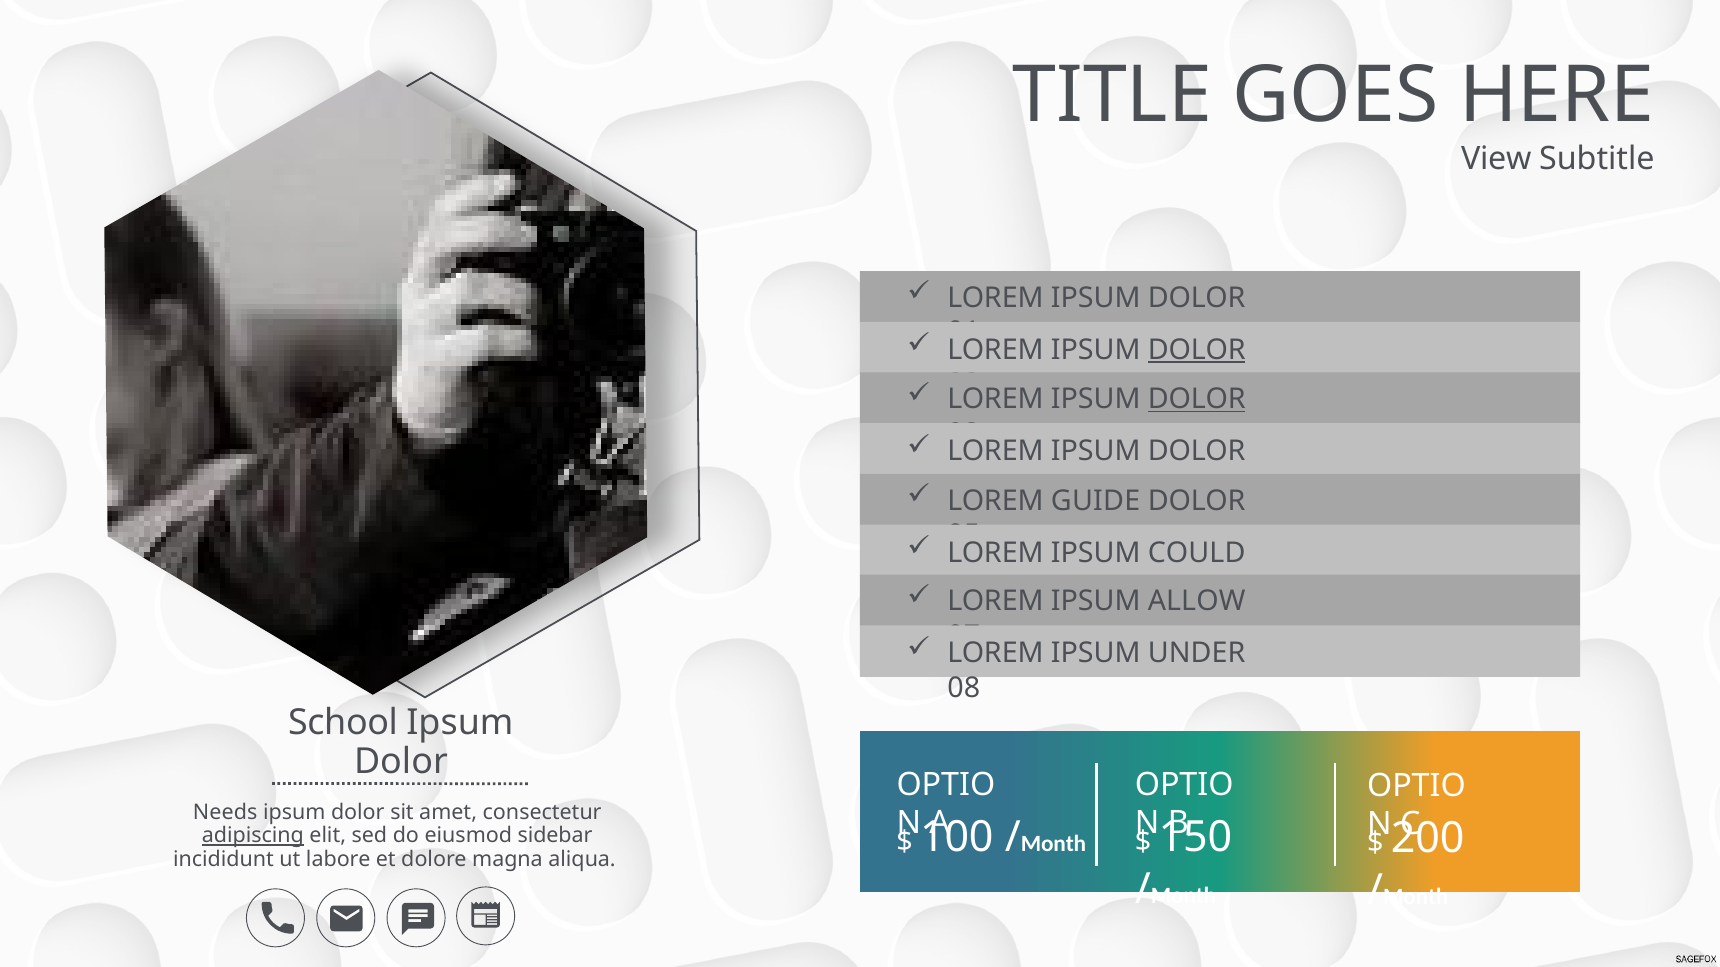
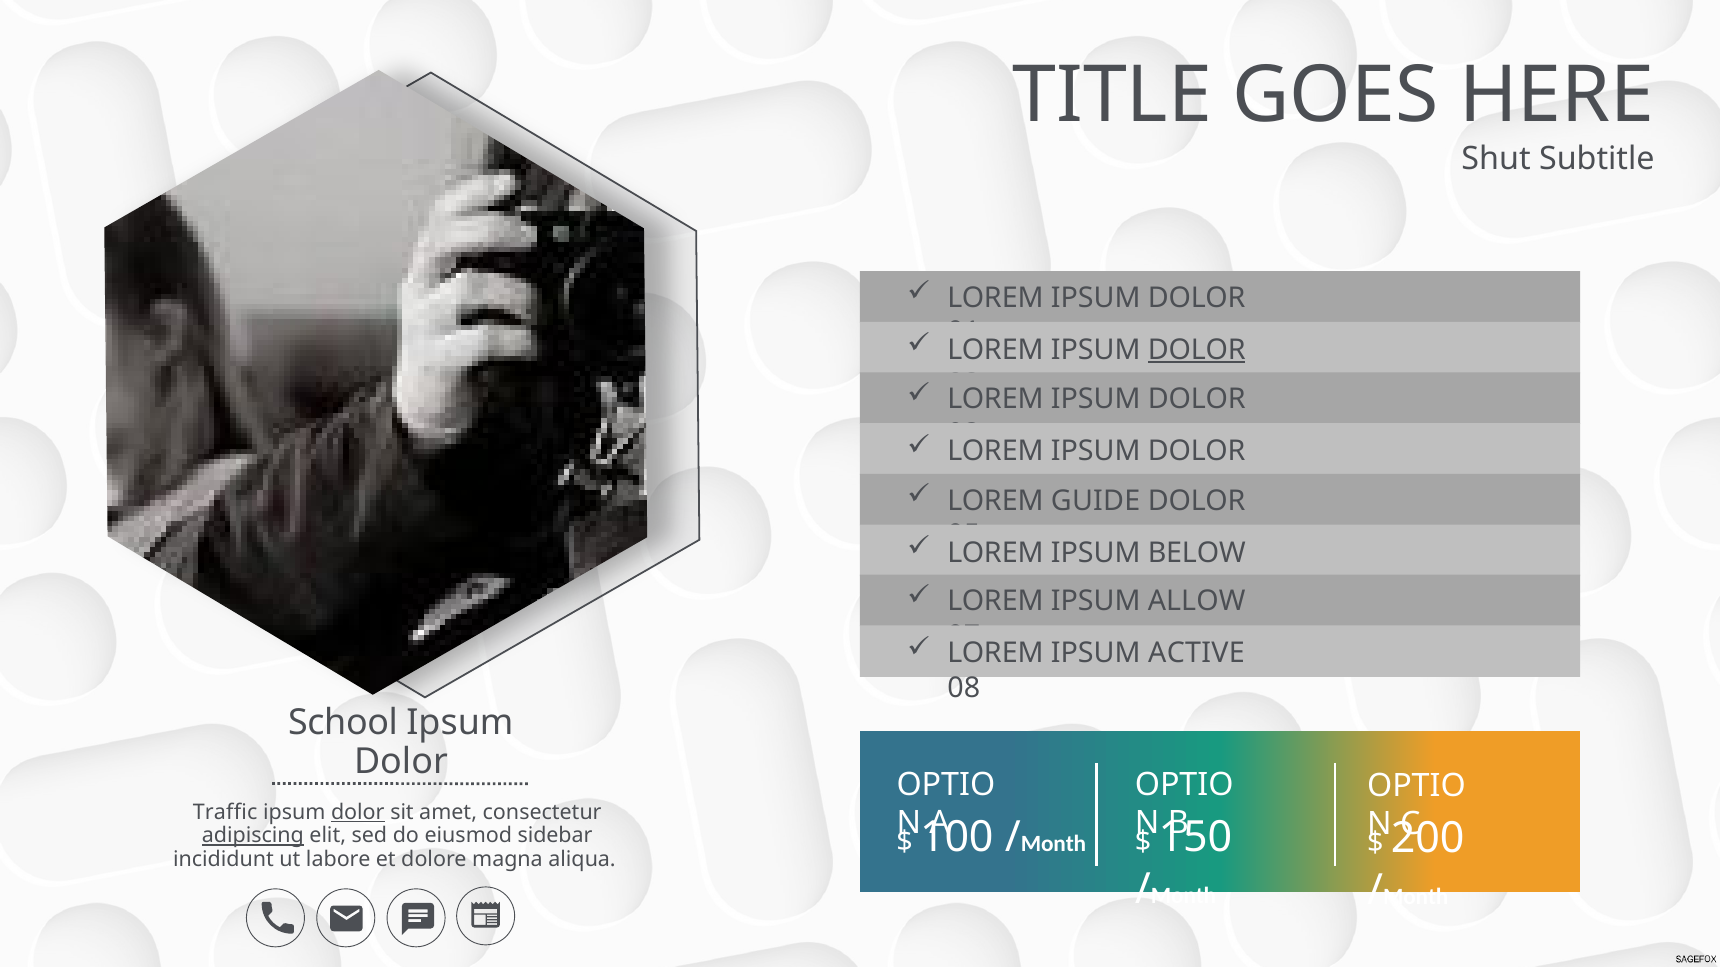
View: View -> Shut
DOLOR at (1197, 399) underline: present -> none
COULD: COULD -> BELOW
UNDER: UNDER -> ACTIVE
Needs: Needs -> Traffic
dolor at (358, 813) underline: none -> present
